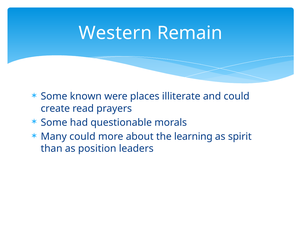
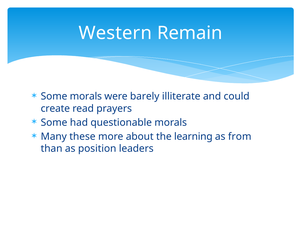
Some known: known -> morals
places: places -> barely
Many could: could -> these
spirit: spirit -> from
